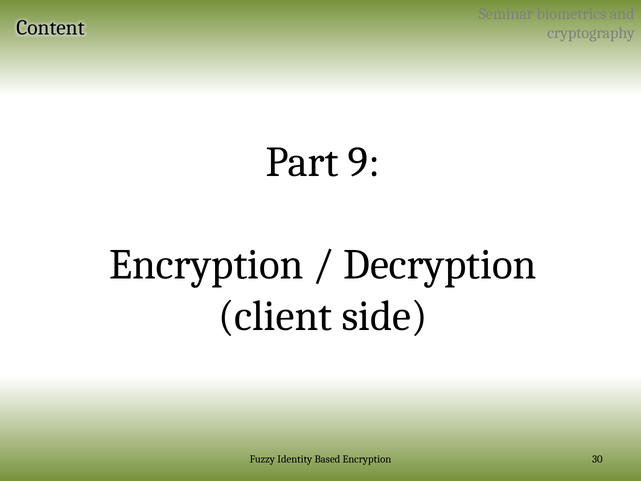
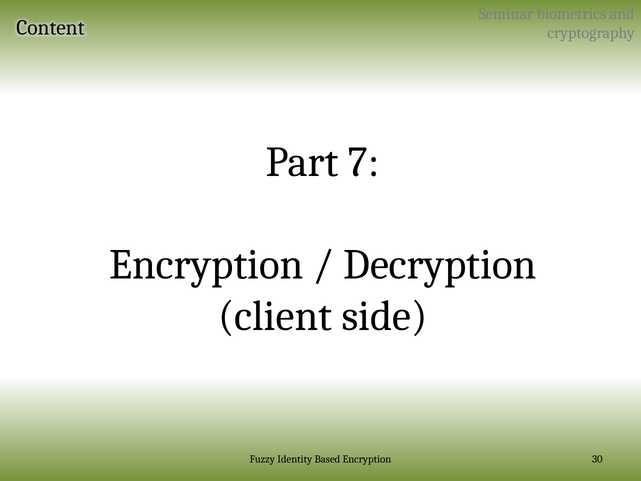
9: 9 -> 7
